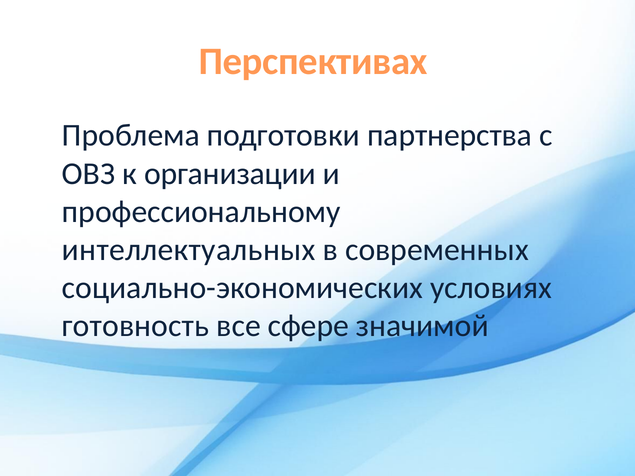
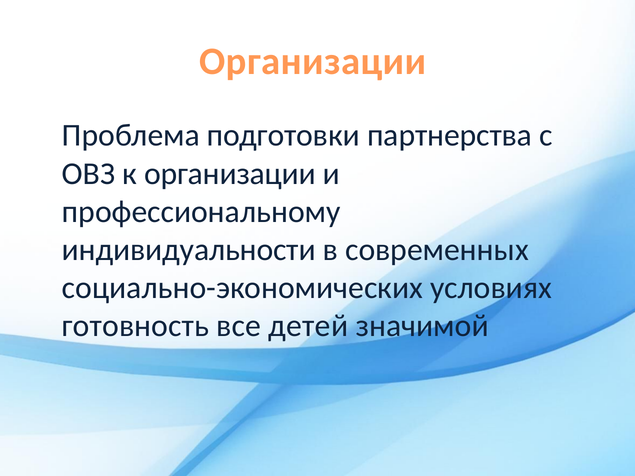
Перспективах at (313, 61): Перспективах -> Организации
интеллектуальных: интеллектуальных -> индивидуальности
сфере: сфере -> детей
